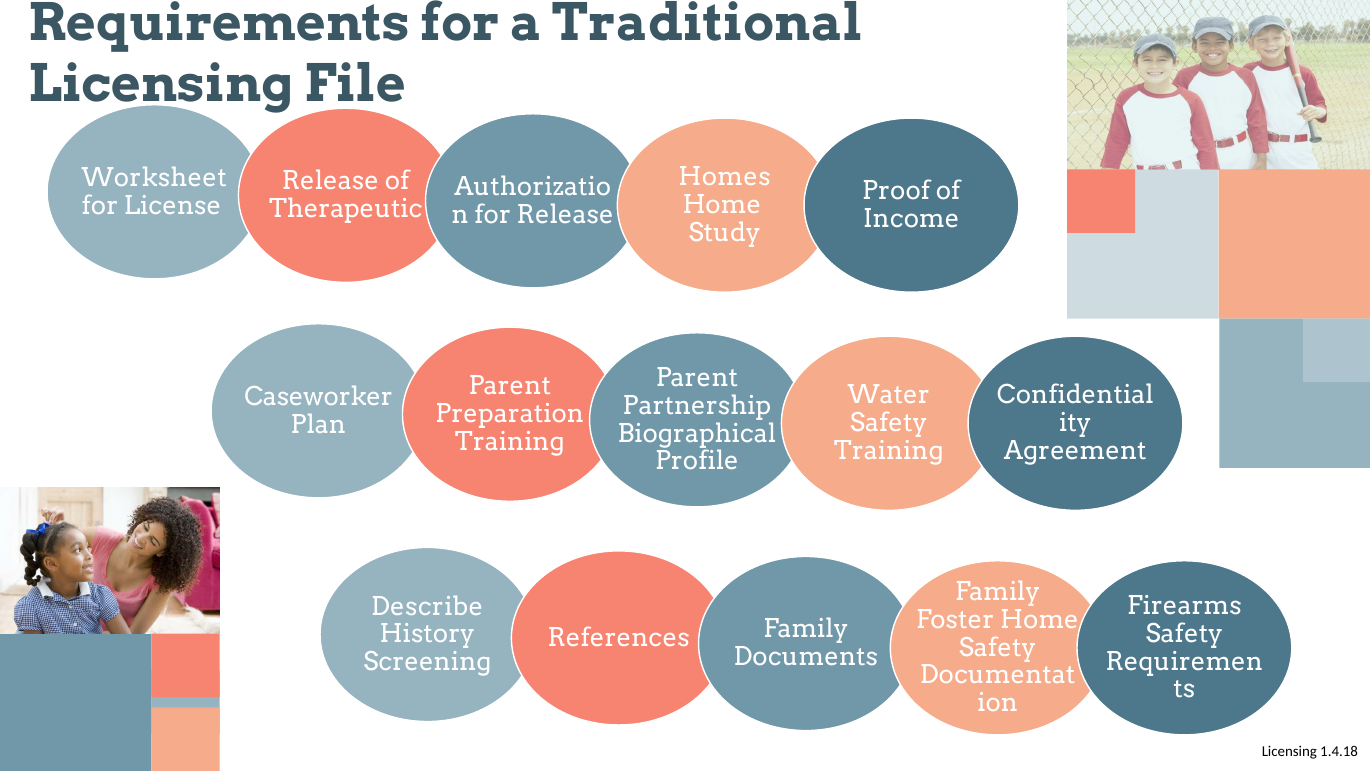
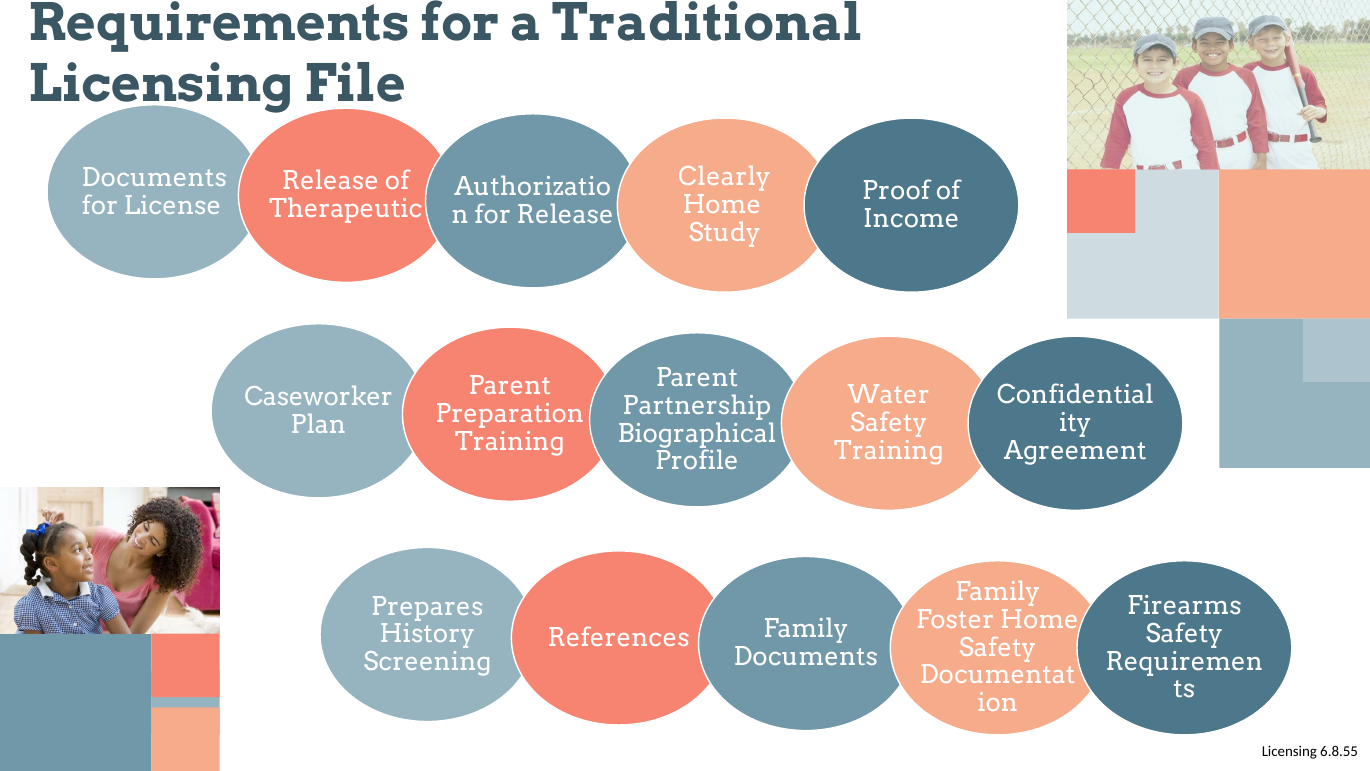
Homes: Homes -> Clearly
Worksheet at (154, 178): Worksheet -> Documents
Describe: Describe -> Prepares
1.4.18: 1.4.18 -> 6.8.55
